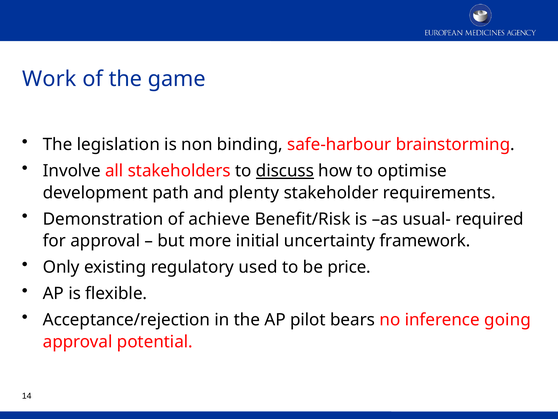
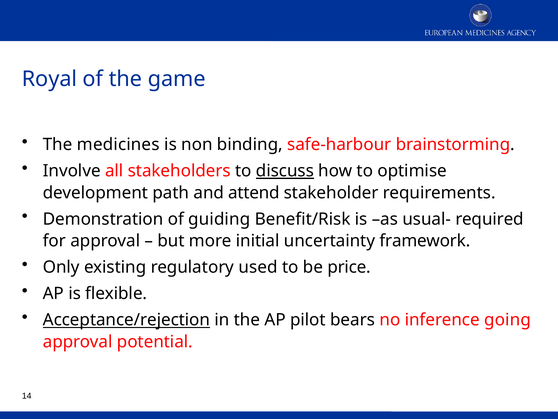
Work: Work -> Royal
legislation: legislation -> medicines
plenty: plenty -> attend
achieve: achieve -> guiding
Acceptance/rejection underline: none -> present
